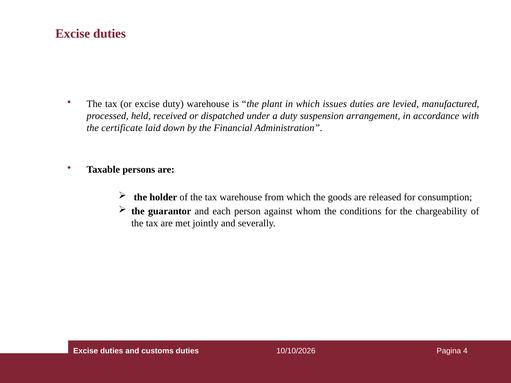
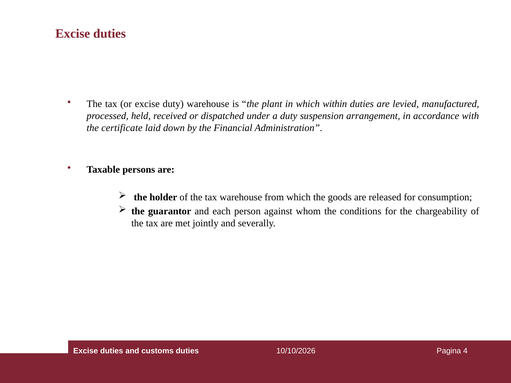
issues: issues -> within
